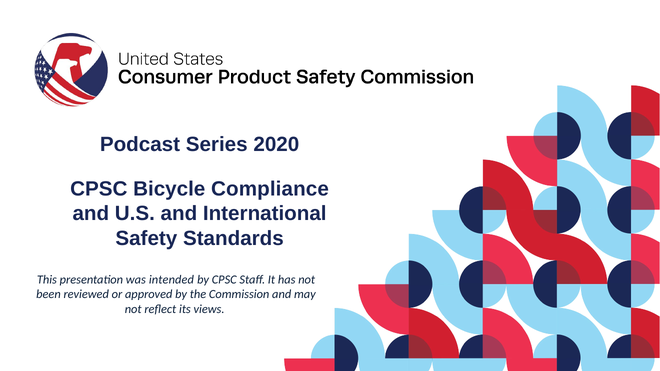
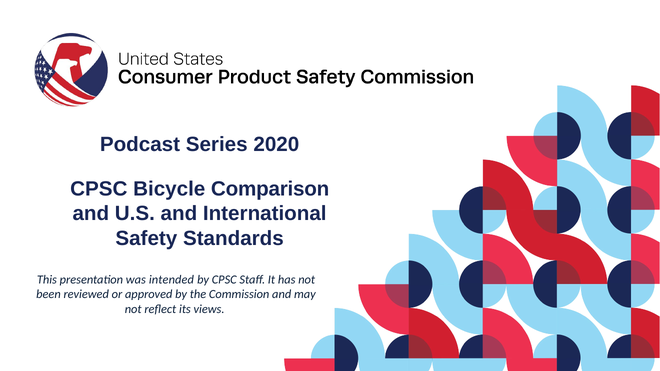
Compliance: Compliance -> Comparison
